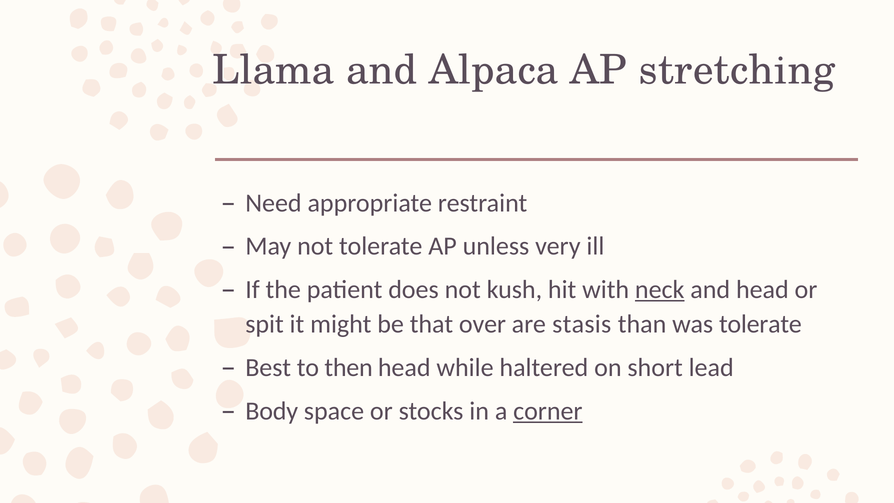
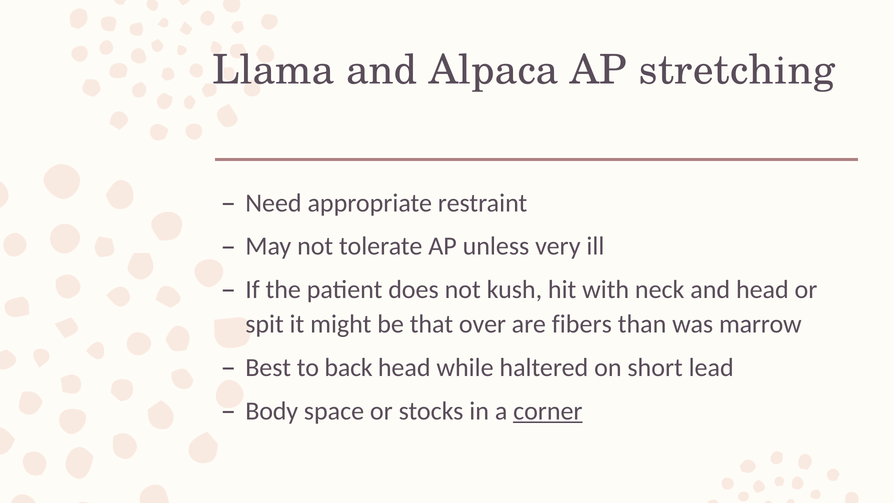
neck underline: present -> none
stasis: stasis -> fibers
was tolerate: tolerate -> marrow
then: then -> back
